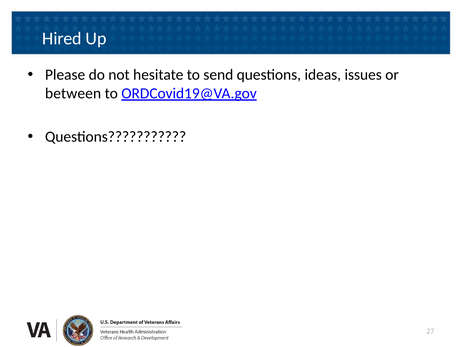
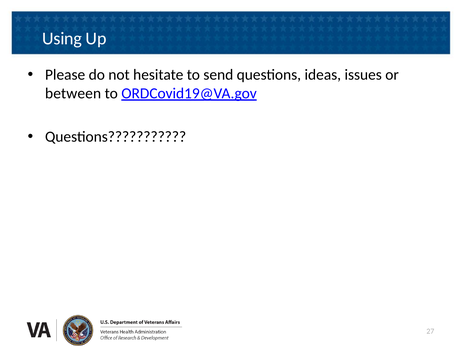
Hired: Hired -> Using
